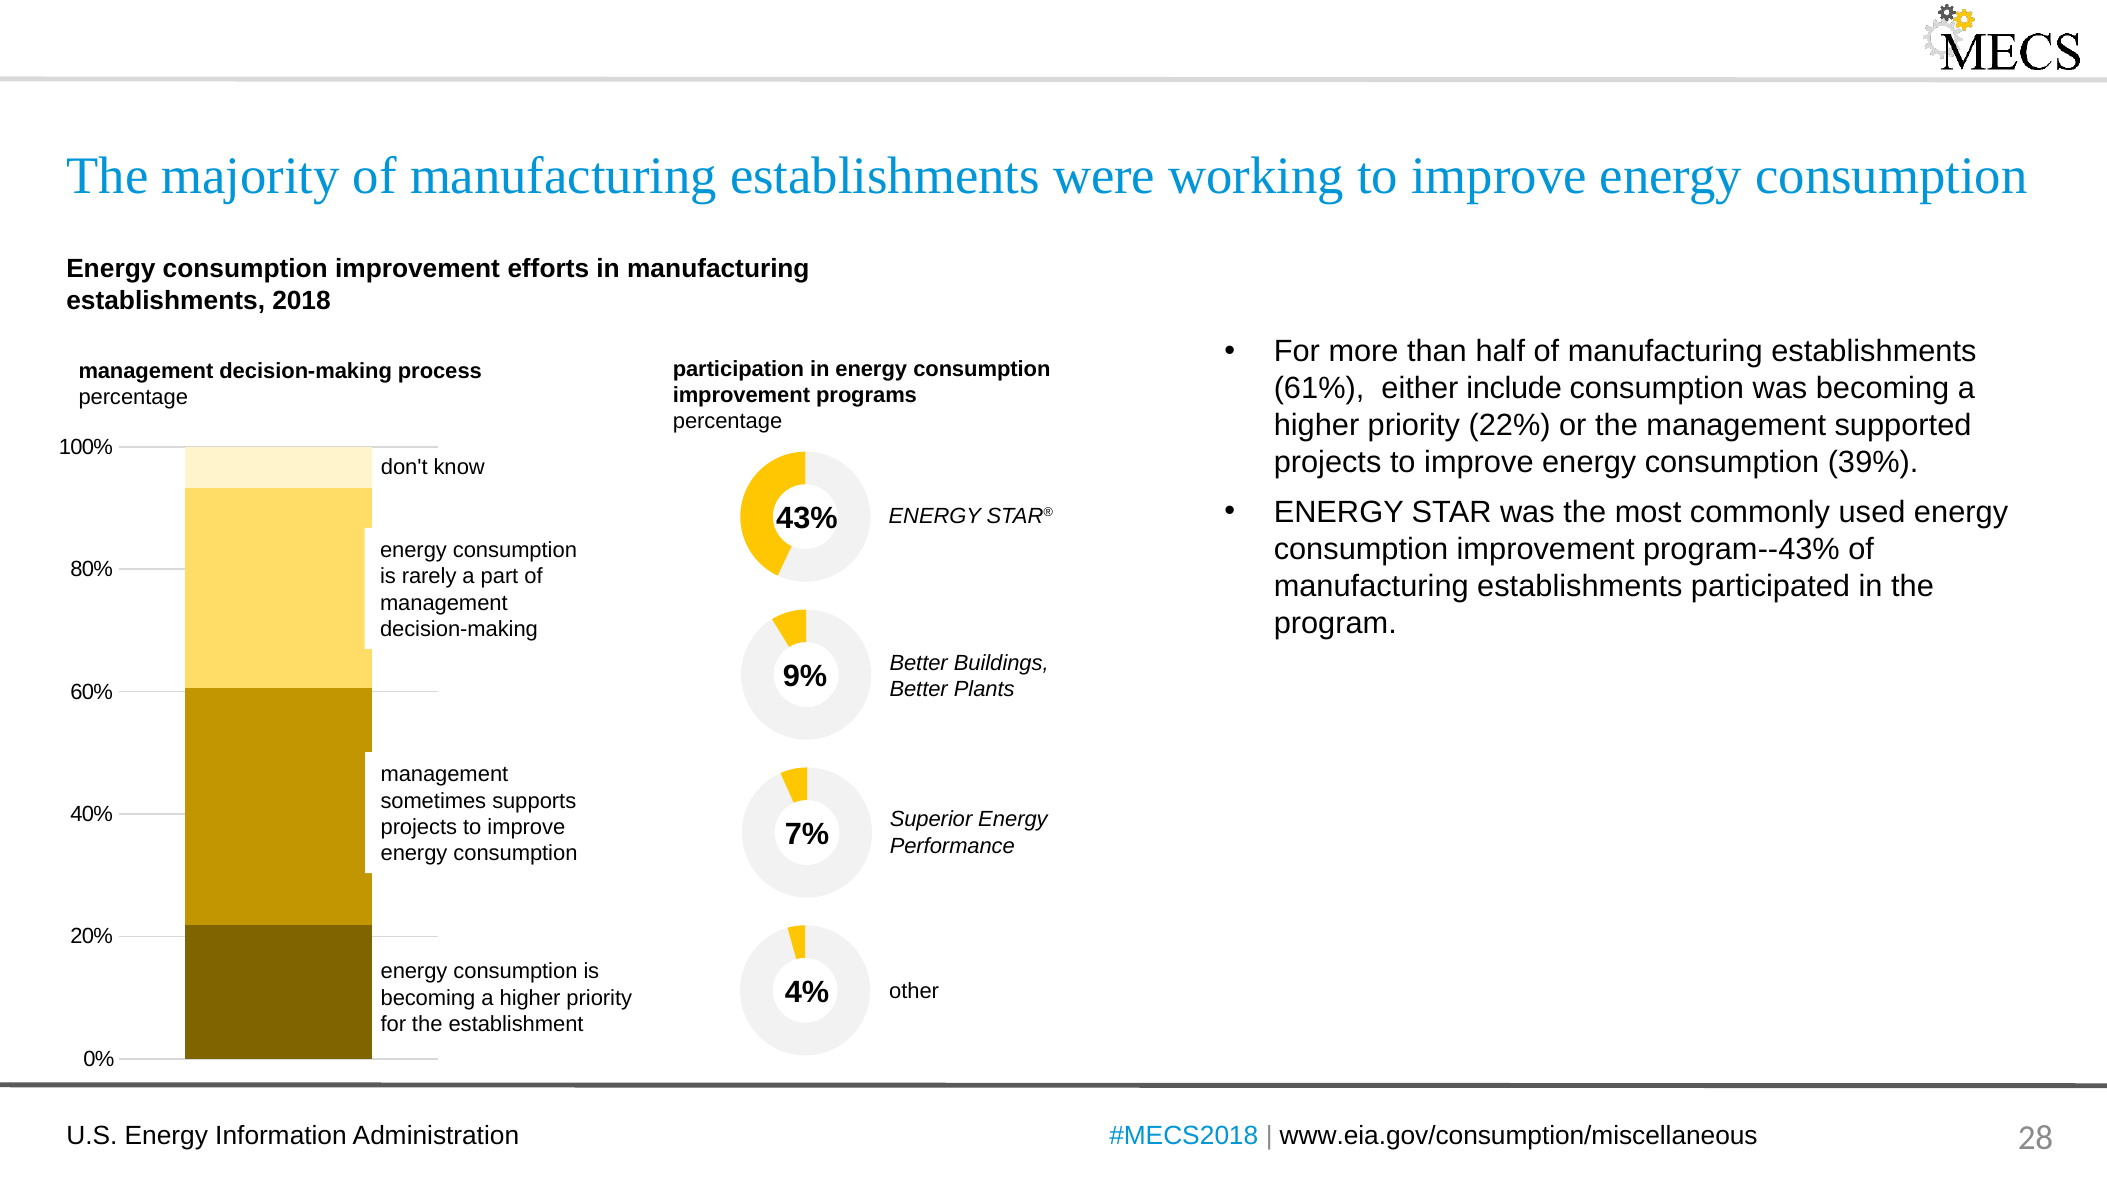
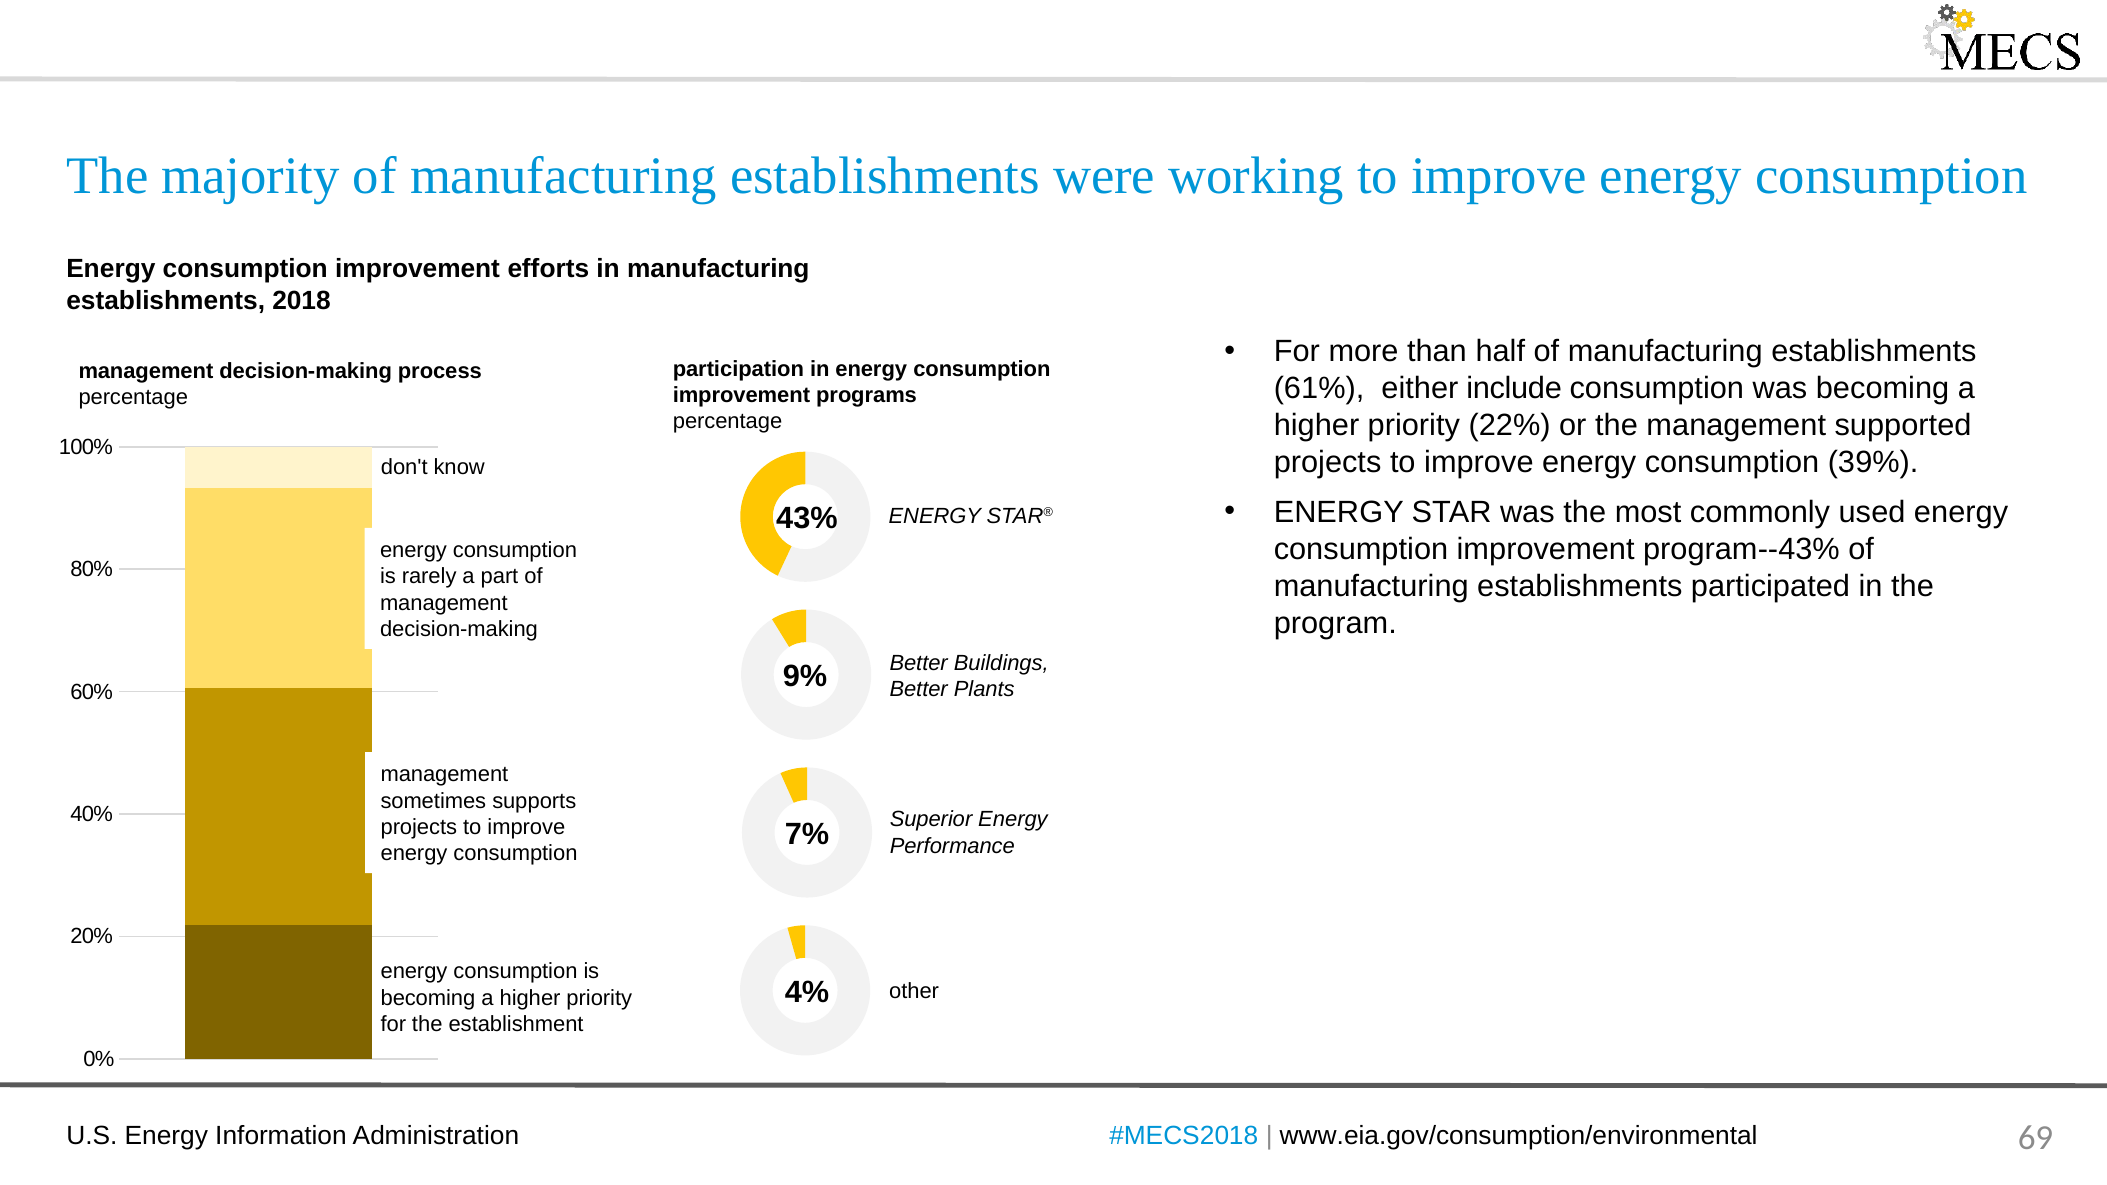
28: 28 -> 69
www.eia.gov/consumption/miscellaneous: www.eia.gov/consumption/miscellaneous -> www.eia.gov/consumption/environmental
